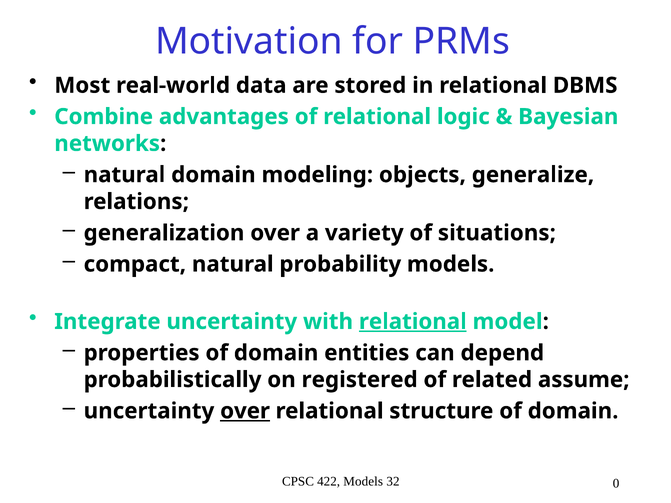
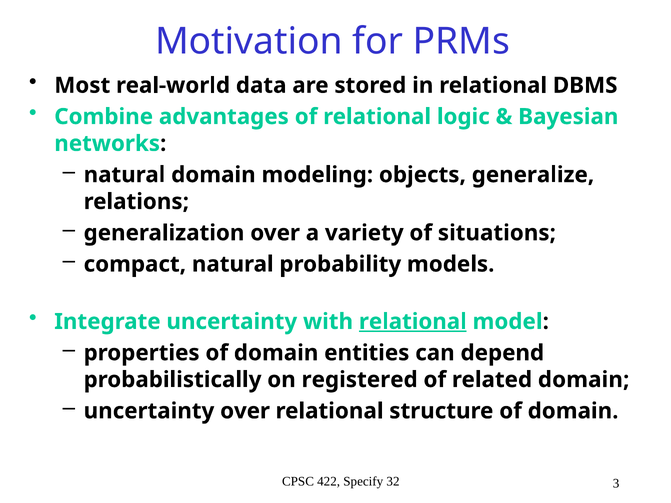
related assume: assume -> domain
over at (245, 411) underline: present -> none
422 Models: Models -> Specify
0: 0 -> 3
